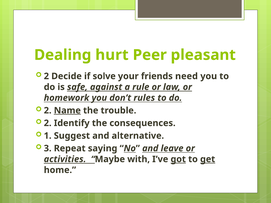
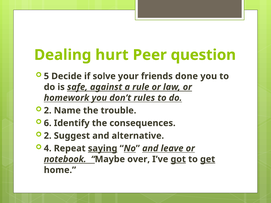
pleasant: pleasant -> question
2 at (46, 76): 2 -> 5
need: need -> done
Name underline: present -> none
2 at (48, 123): 2 -> 6
1 at (48, 136): 1 -> 2
3: 3 -> 4
saying underline: none -> present
activities: activities -> notebook
with: with -> over
